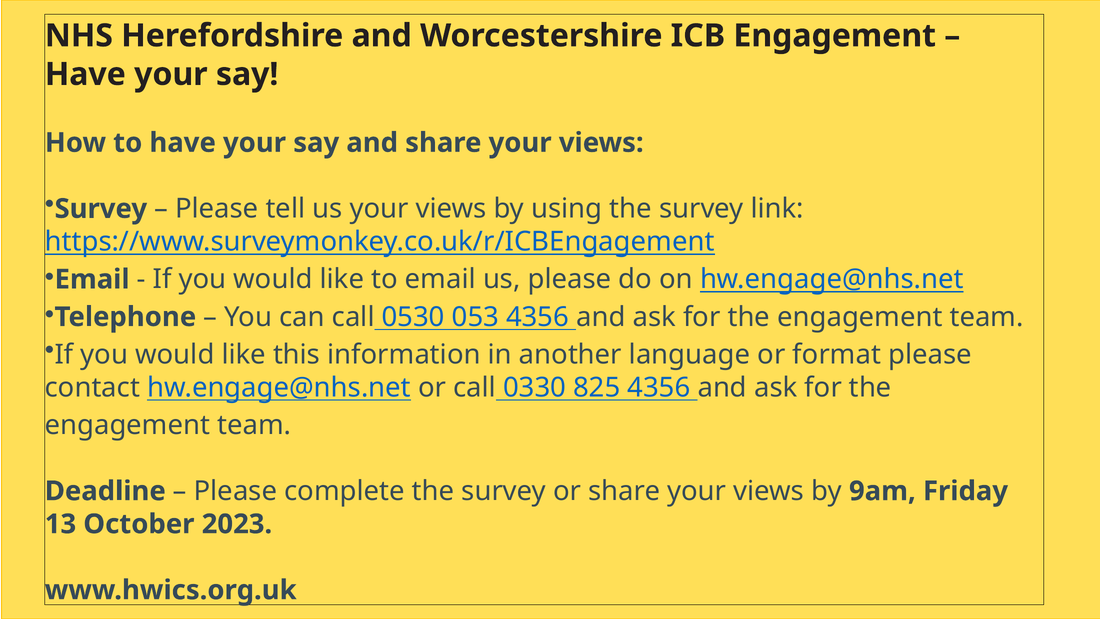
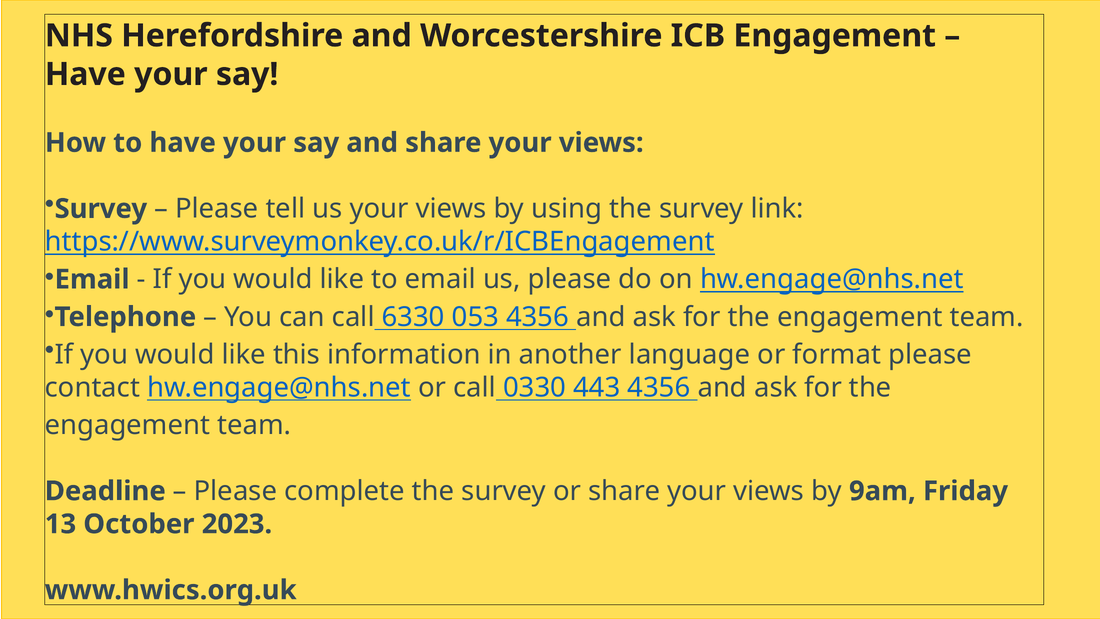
0530: 0530 -> 6330
825: 825 -> 443
